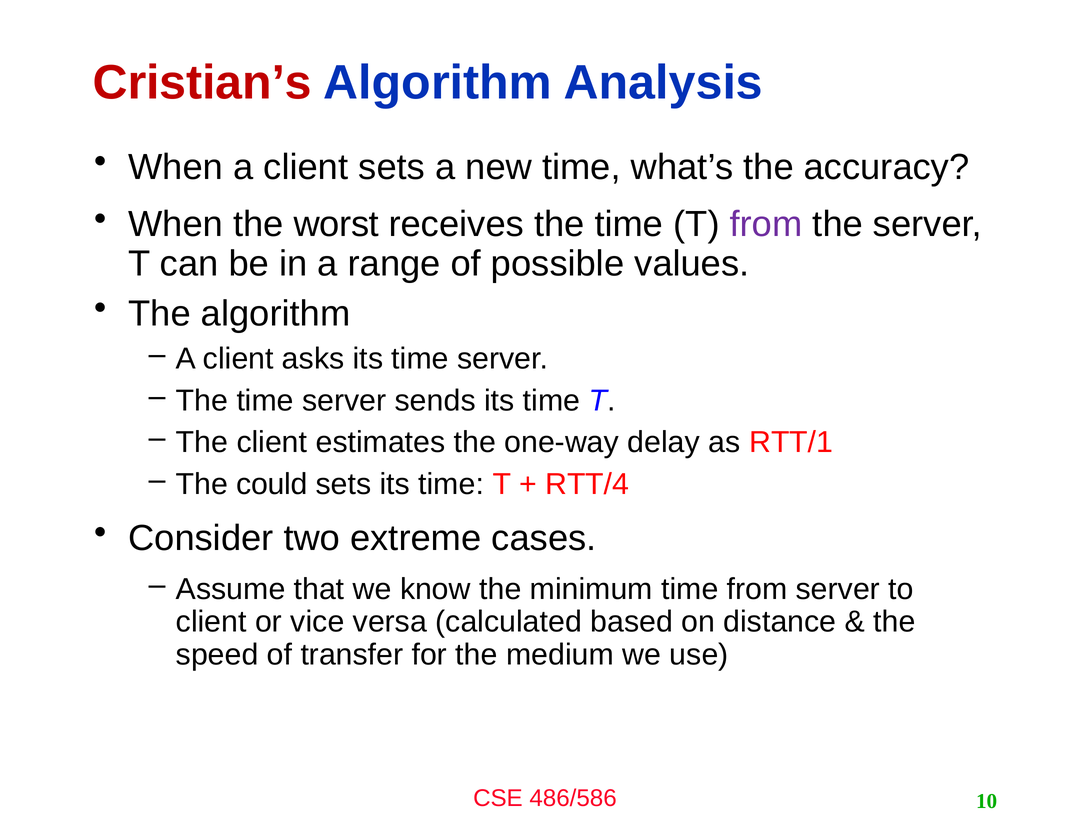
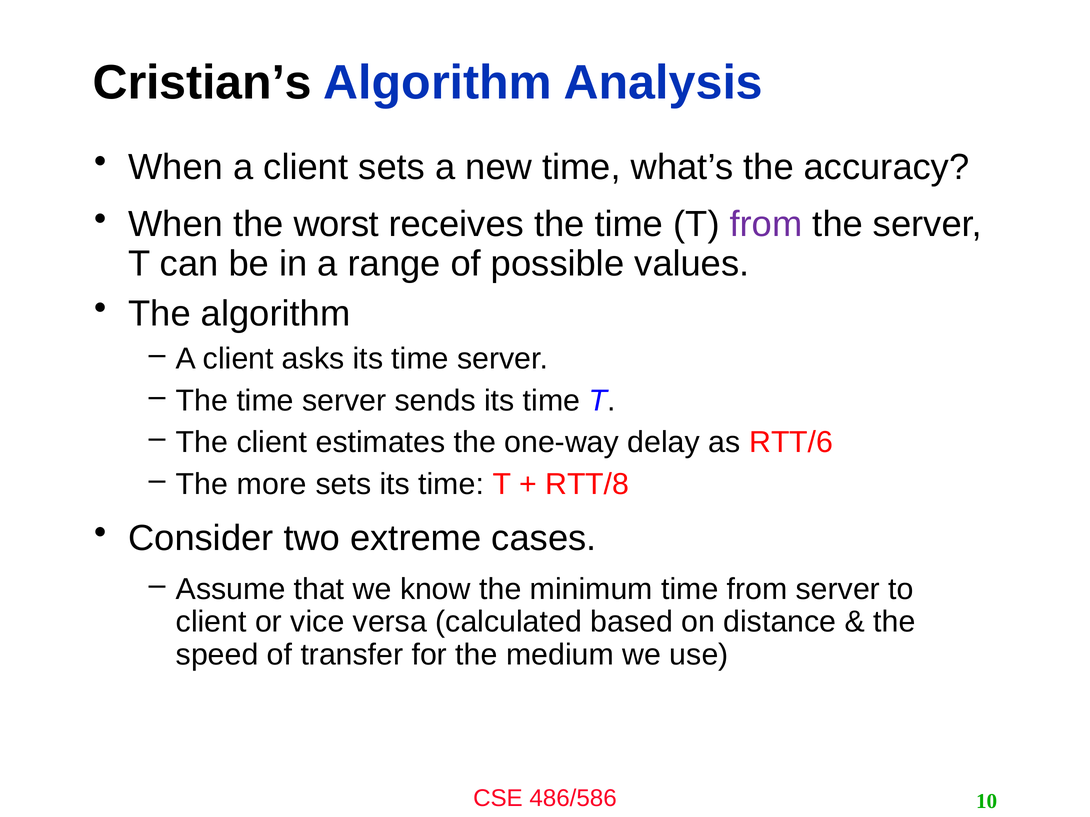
Cristian’s colour: red -> black
RTT/1: RTT/1 -> RTT/6
could: could -> more
RTT/4: RTT/4 -> RTT/8
